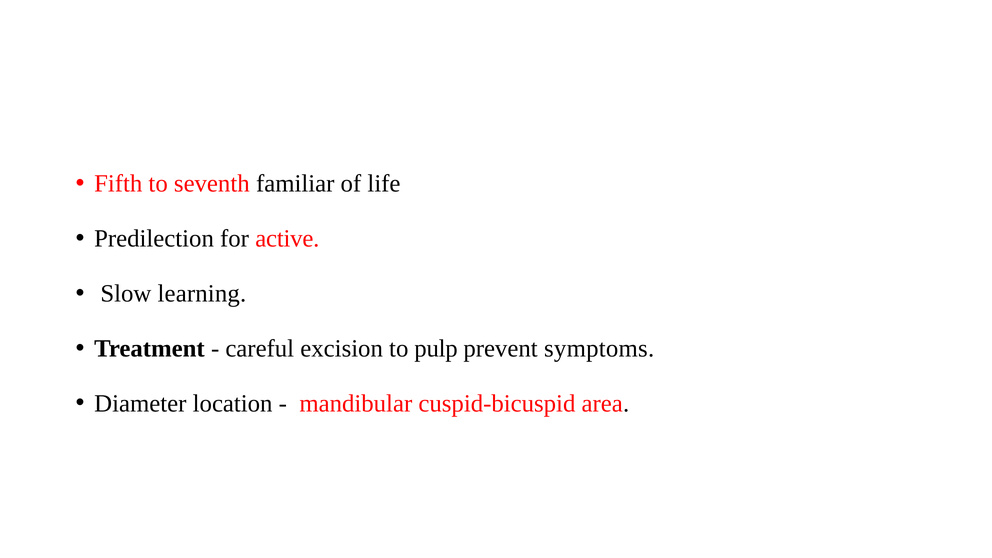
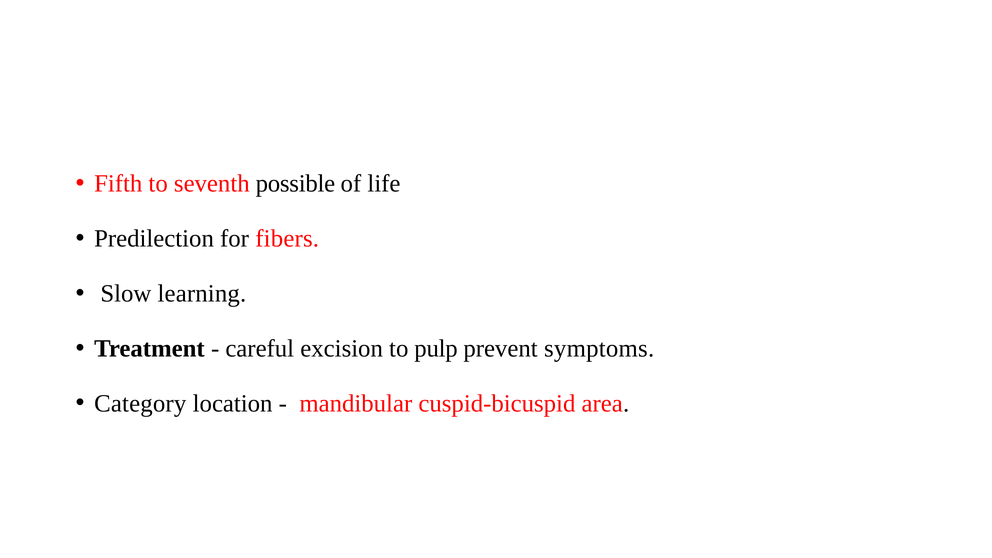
familiar: familiar -> possible
active: active -> fibers
Diameter: Diameter -> Category
